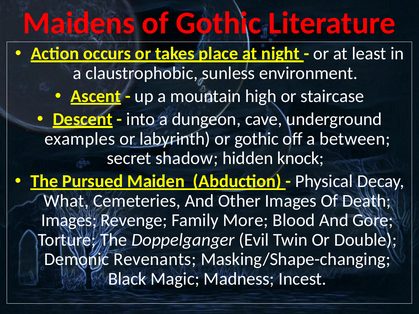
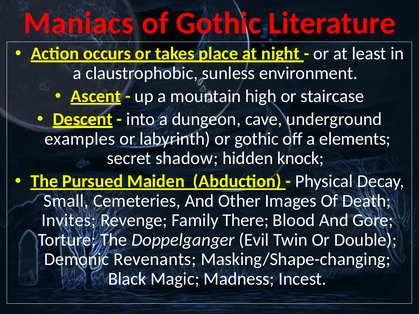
Maidens: Maidens -> Maniacs
between: between -> elements
What: What -> Small
Images at (69, 220): Images -> Invites
More: More -> There
